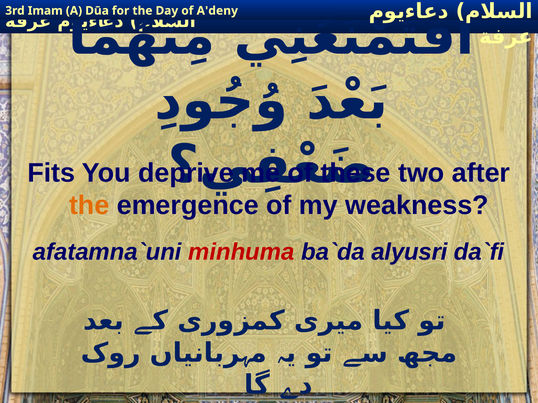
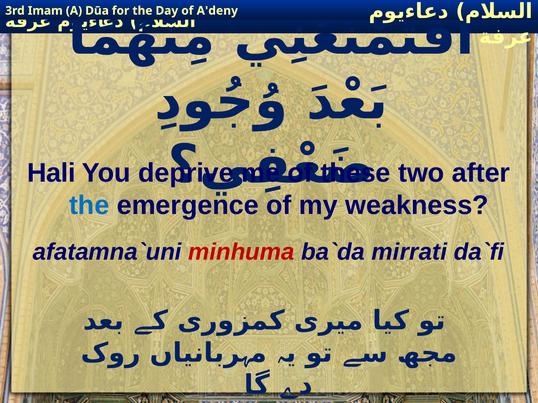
Fits: Fits -> Hali
the at (89, 205) colour: orange -> blue
alyusri: alyusri -> mirrati
